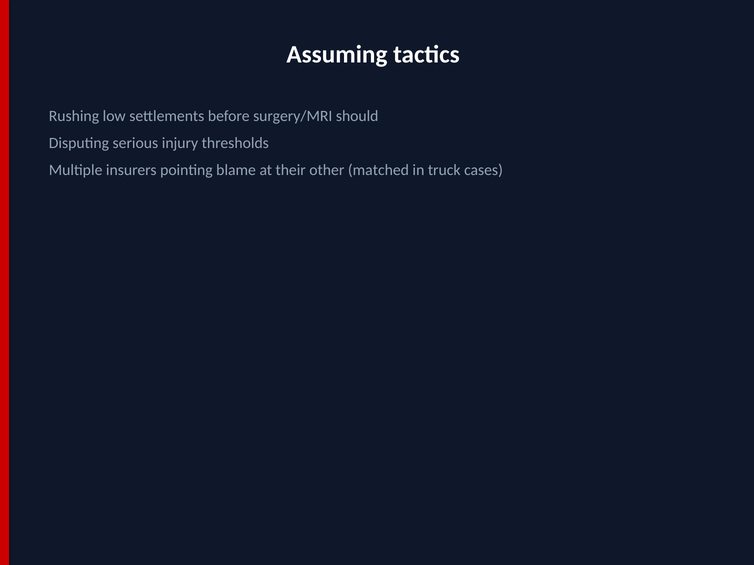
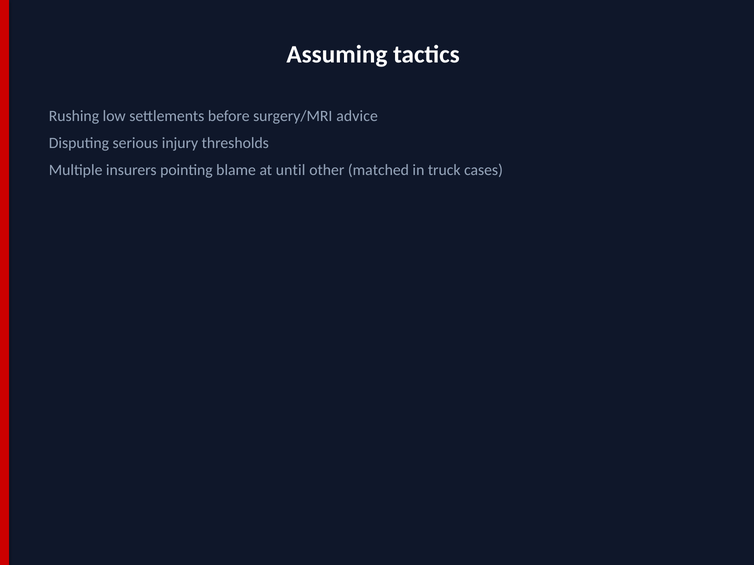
should: should -> advice
their: their -> until
